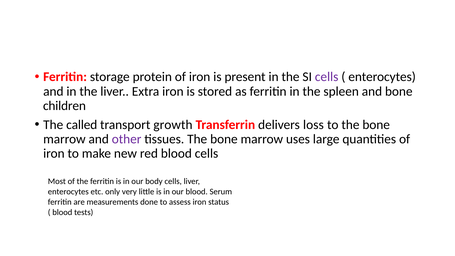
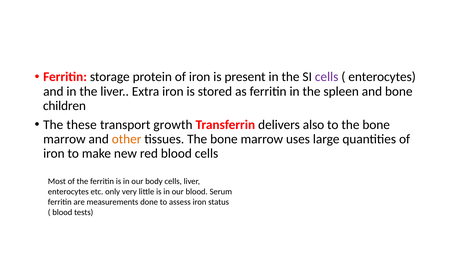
called: called -> these
loss: loss -> also
other colour: purple -> orange
